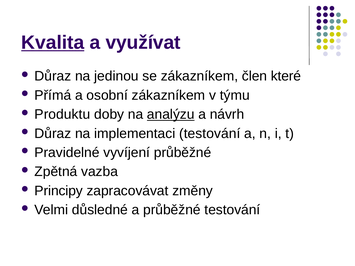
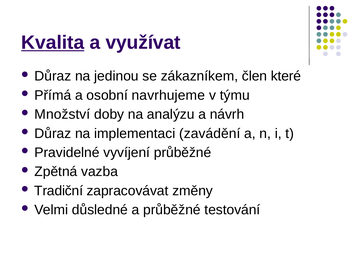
osobní zákazníkem: zákazníkem -> navrhujeme
Produktu: Produktu -> Množství
analýzu underline: present -> none
implementaci testování: testování -> zavádění
Principy: Principy -> Tradiční
